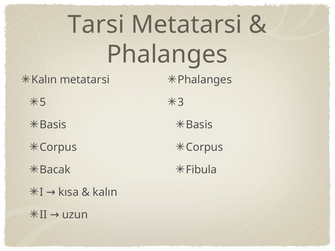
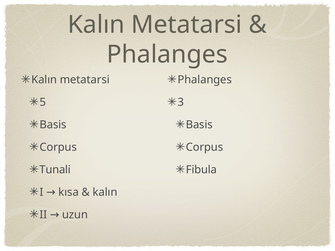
Tarsi at (96, 25): Tarsi -> Kalın
Bacak: Bacak -> Tunali
